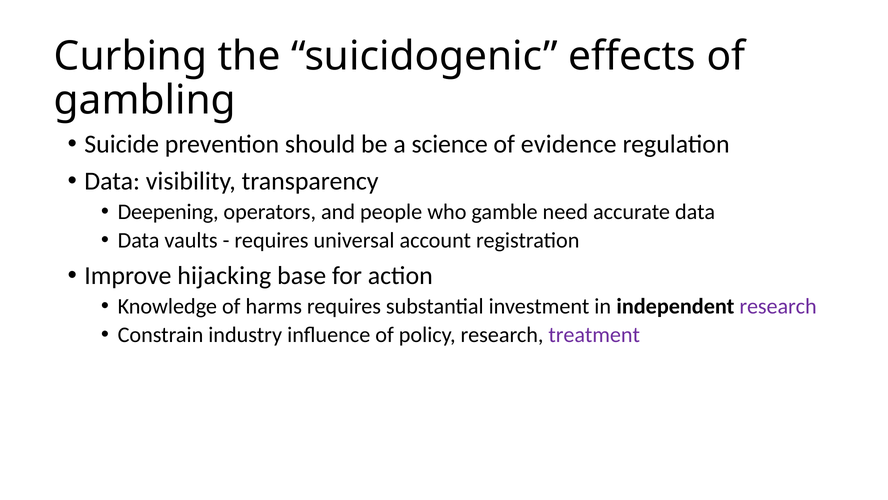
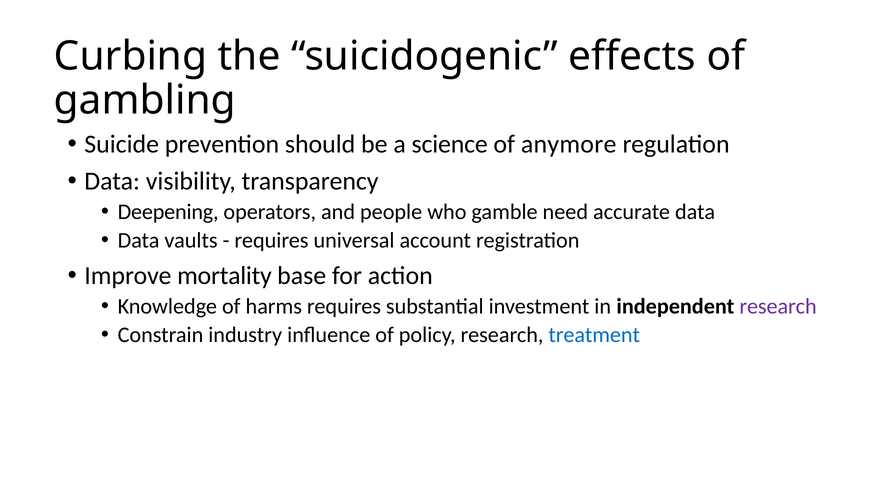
evidence: evidence -> anymore
hijacking: hijacking -> mortality
treatment colour: purple -> blue
